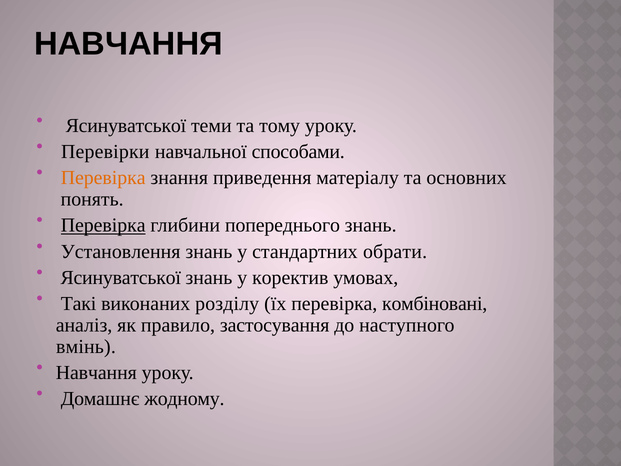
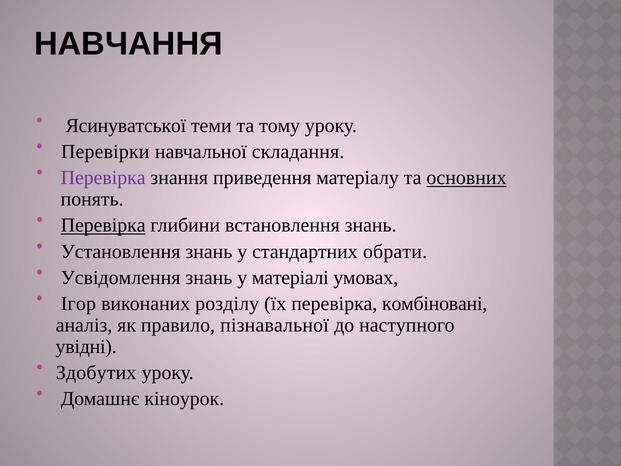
способами: способами -> складання
Перевірка at (103, 178) colour: orange -> purple
основних underline: none -> present
попереднього: попереднього -> встановлення
Ясинуватської at (121, 277): Ясинуватської -> Усвідомлення
коректив: коректив -> матеріалі
Такі: Такі -> Ігор
застосування: застосування -> пізнавальної
вмінь: вмінь -> увідні
Навчання at (96, 372): Навчання -> Здобутих
жодному: жодному -> кіноурок
